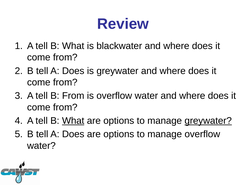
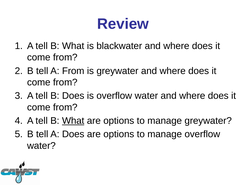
Does at (73, 71): Does -> From
B From: From -> Does
greywater at (208, 120) underline: present -> none
